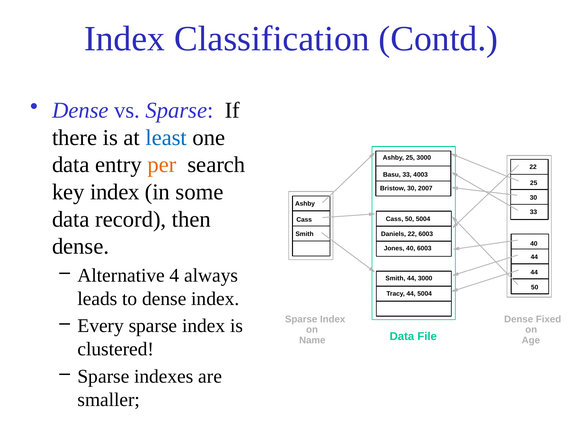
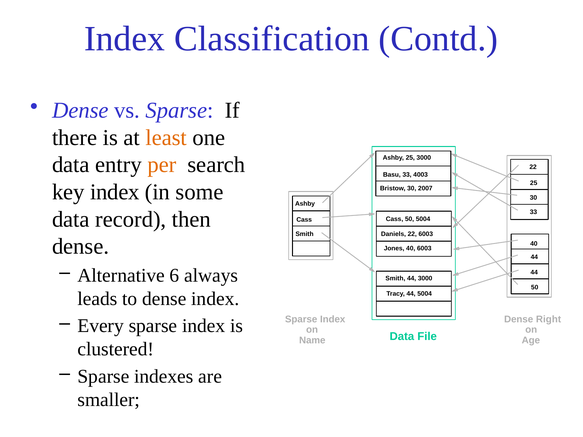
least colour: blue -> orange
4: 4 -> 6
Fixed: Fixed -> Right
